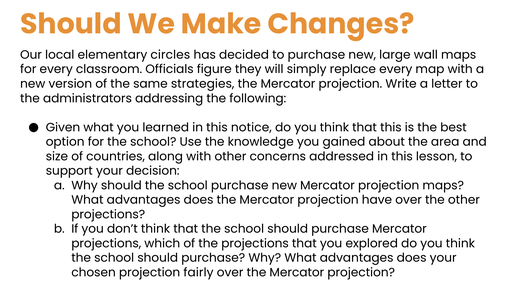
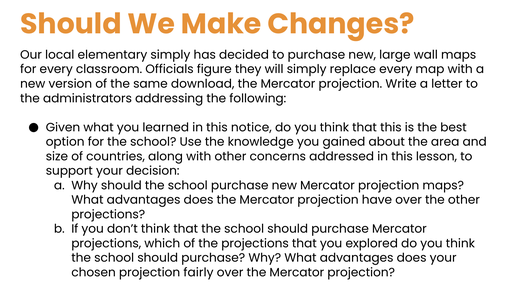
elementary circles: circles -> simply
strategies: strategies -> download
